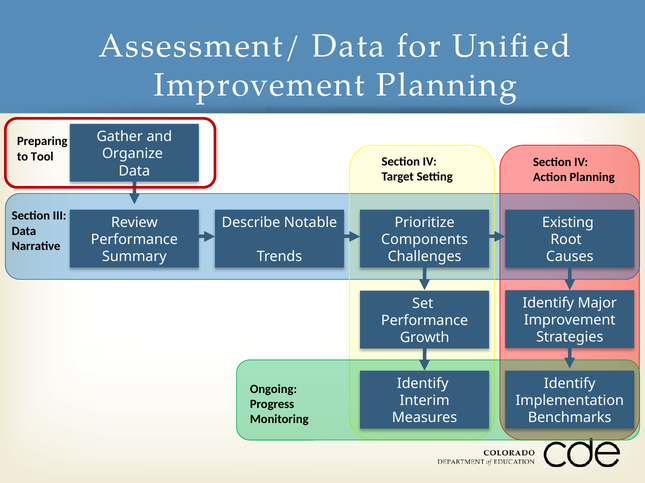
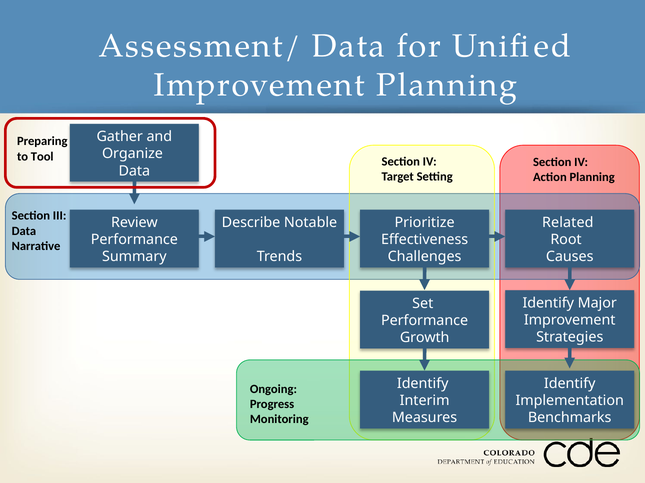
Existing: Existing -> Related
Components: Components -> Effectiveness
